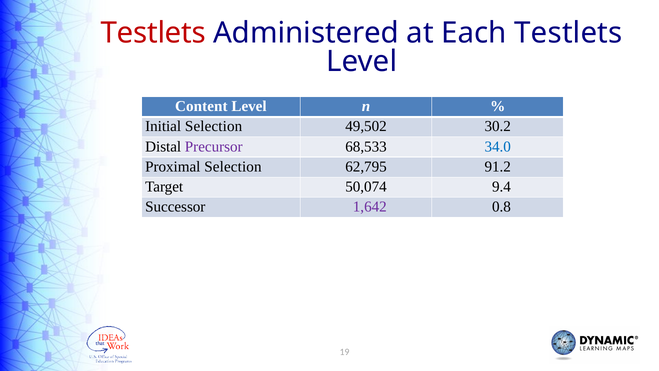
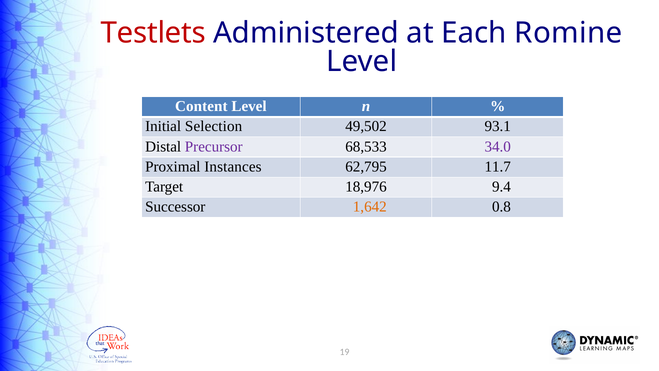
Each Testlets: Testlets -> Romine
30.2: 30.2 -> 93.1
34.0 colour: blue -> purple
Proximal Selection: Selection -> Instances
91.2: 91.2 -> 11.7
50,074: 50,074 -> 18,976
1,642 colour: purple -> orange
